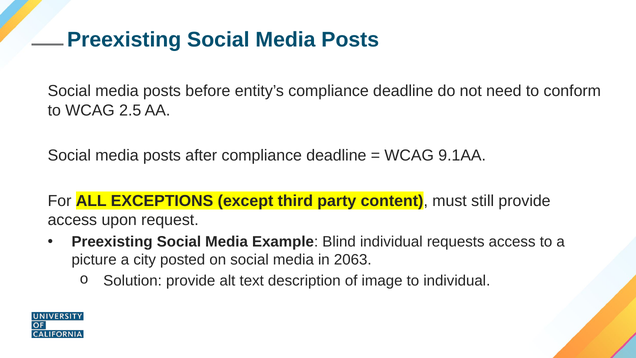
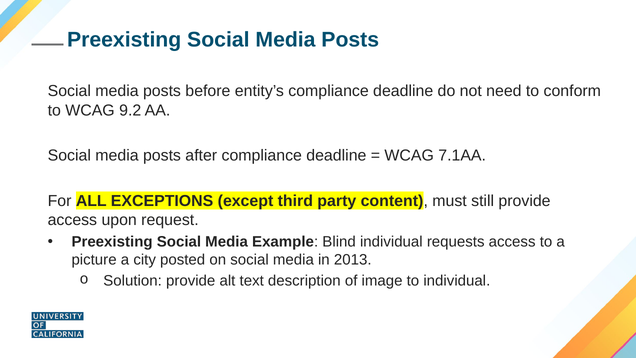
2.5: 2.5 -> 9.2
9.1AA: 9.1AA -> 7.1AA
2063: 2063 -> 2013
